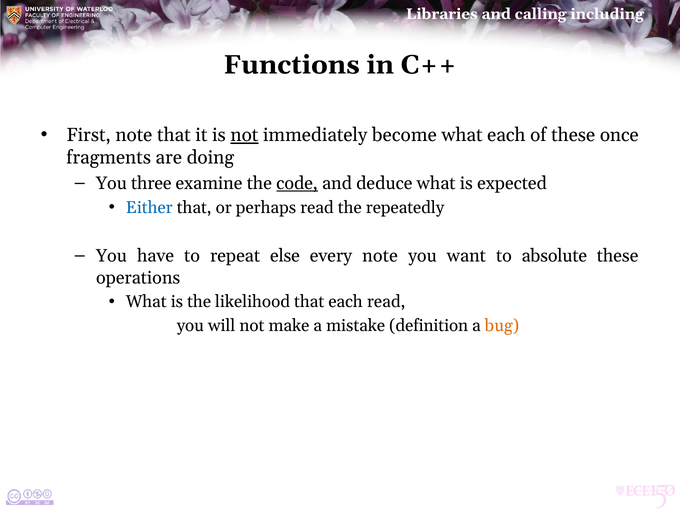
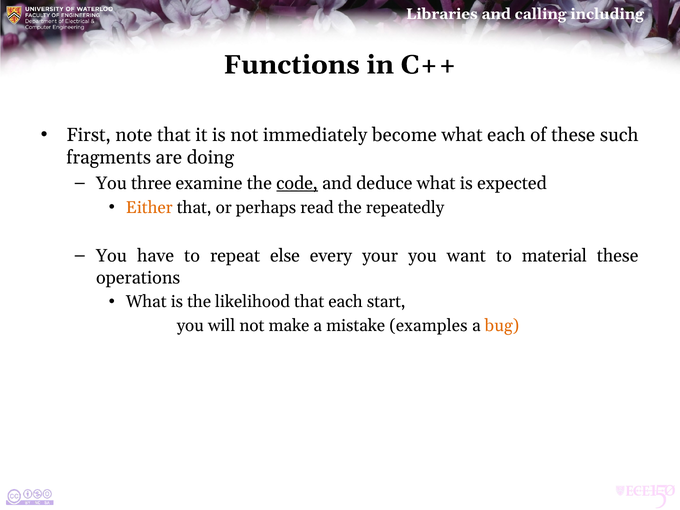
not at (244, 135) underline: present -> none
once: once -> such
Either colour: blue -> orange
every note: note -> your
absolute: absolute -> material
each read: read -> start
definition: definition -> examples
